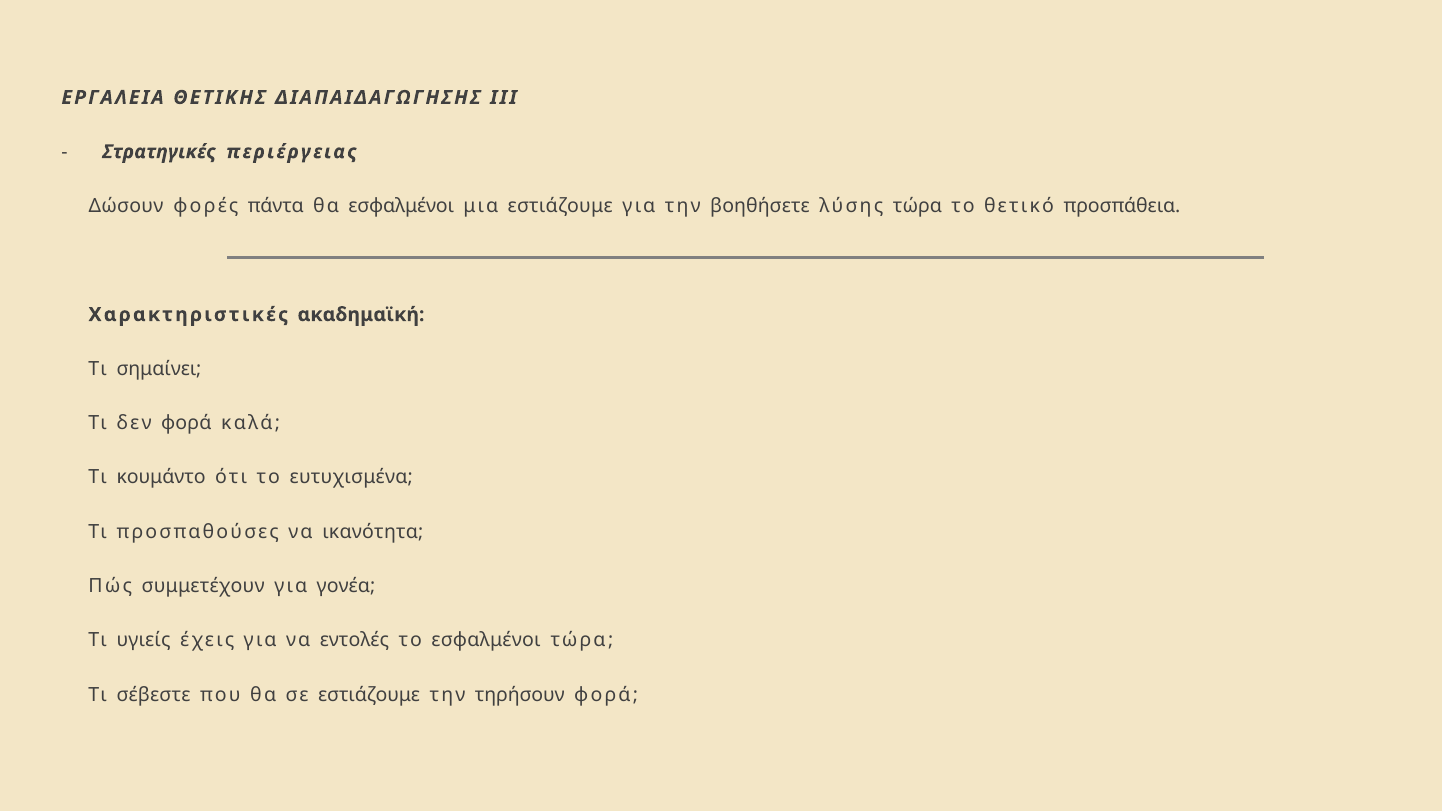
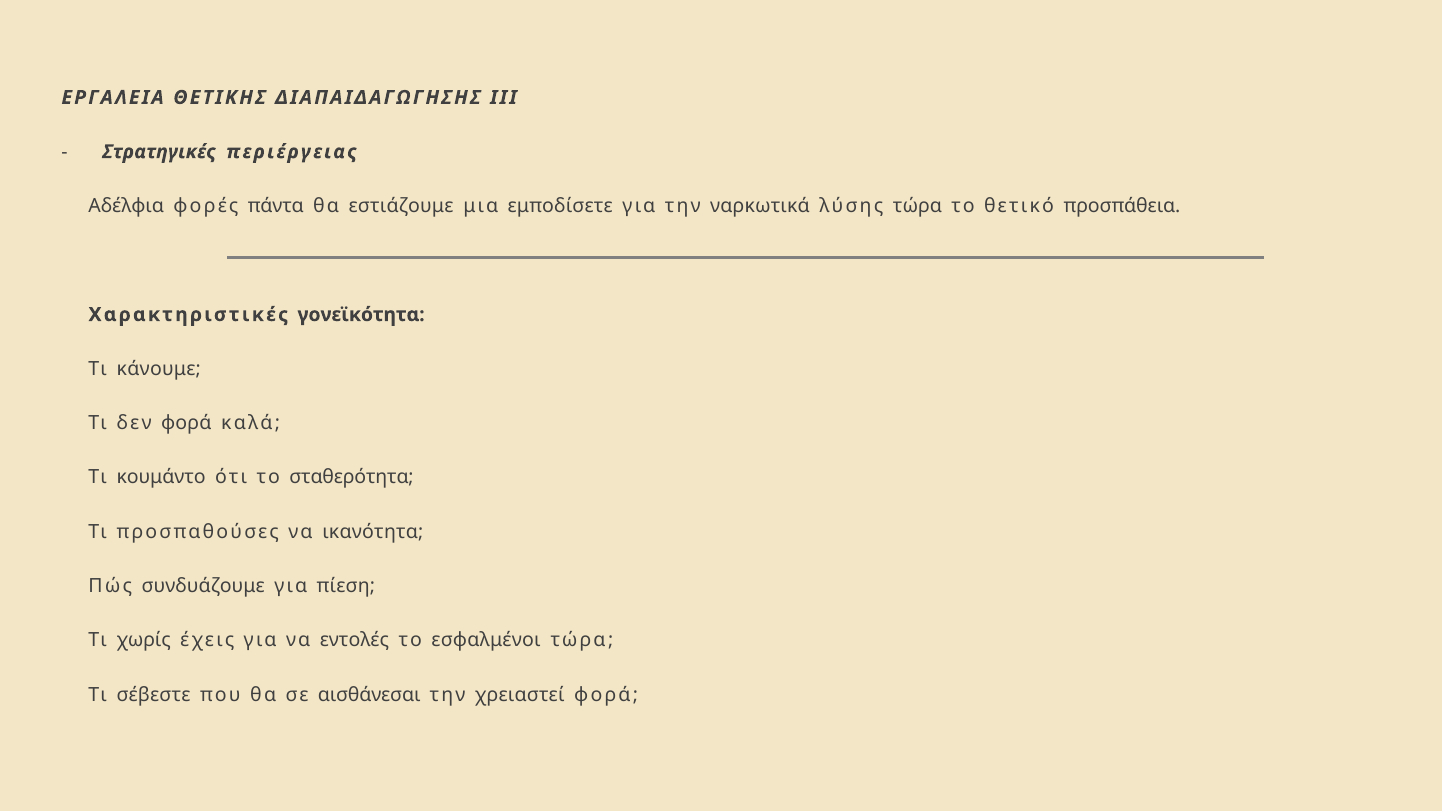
Δώσουν: Δώσουν -> Αδέλφια
θα εσφαλμένοι: εσφαλμένοι -> εστιάζουμε
μια εστιάζουμε: εστιάζουμε -> εμποδίσετε
βοηθήσετε: βοηθήσετε -> ναρκωτικά
ακαδημαϊκή: ακαδημαϊκή -> γονεϊκότητα
σημαίνει: σημαίνει -> κάνουμε
ευτυχισμένα: ευτυχισμένα -> σταθερότητα
συμμετέχουν: συμμετέχουν -> συνδυάζουμε
γονέα: γονέα -> πίεση
υγιείς: υγιείς -> χωρίς
σε εστιάζουμε: εστιάζουμε -> αισθάνεσαι
τηρήσουν: τηρήσουν -> χρειαστεί
